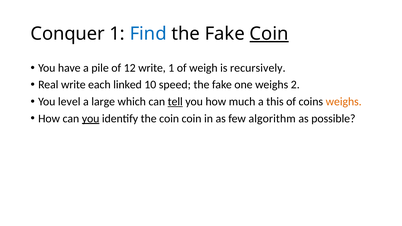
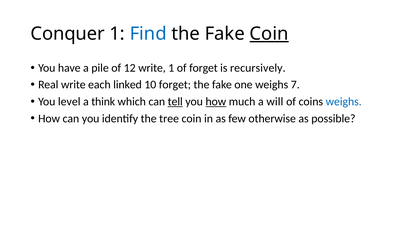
of weigh: weigh -> forget
10 speed: speed -> forget
2: 2 -> 7
large: large -> think
how at (216, 102) underline: none -> present
this: this -> will
weighs at (344, 102) colour: orange -> blue
you at (91, 119) underline: present -> none
the coin: coin -> tree
algorithm: algorithm -> otherwise
